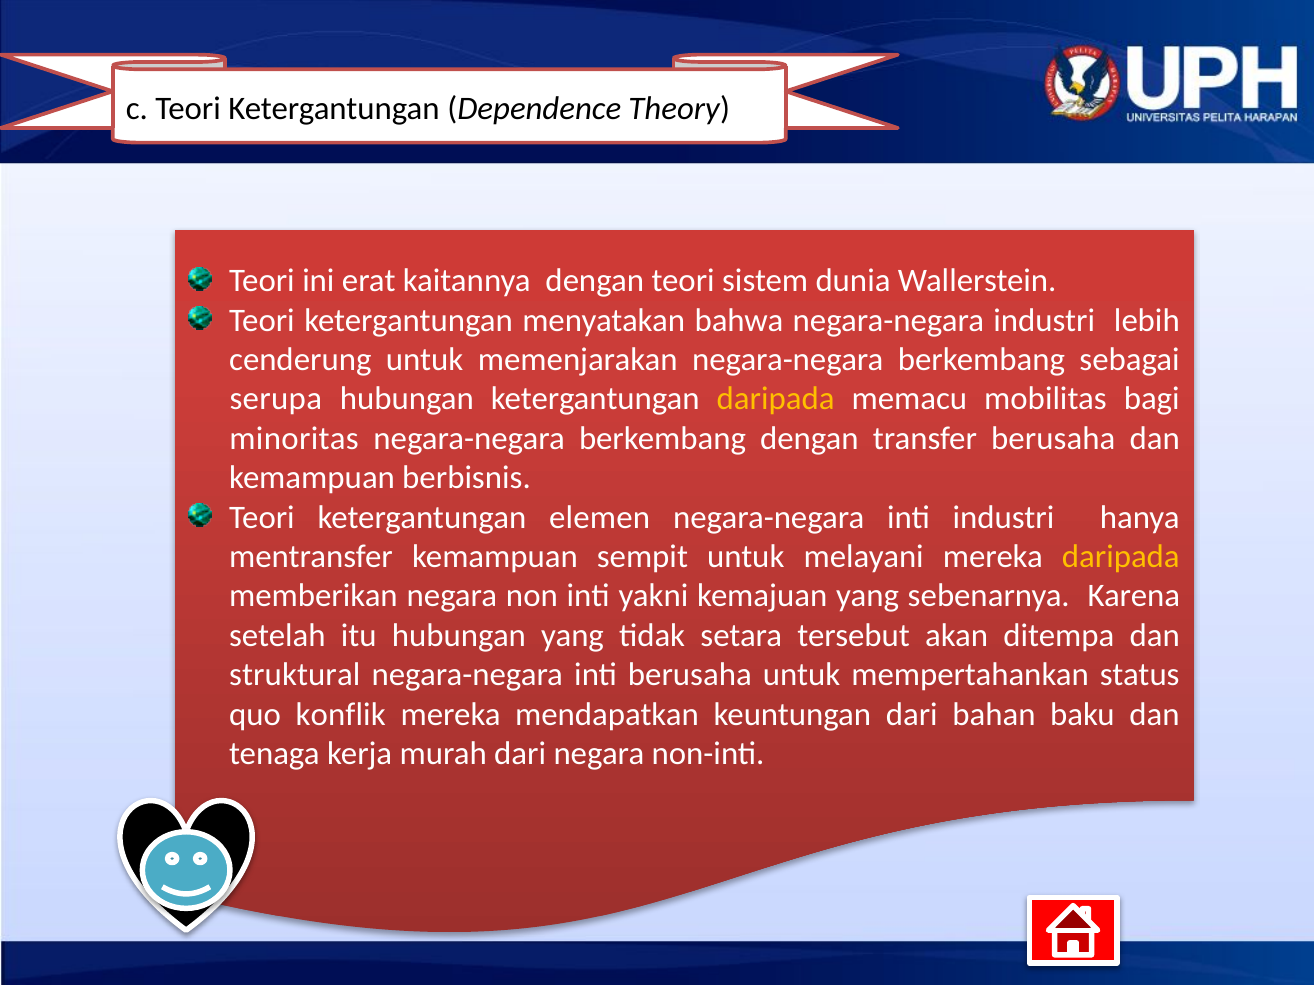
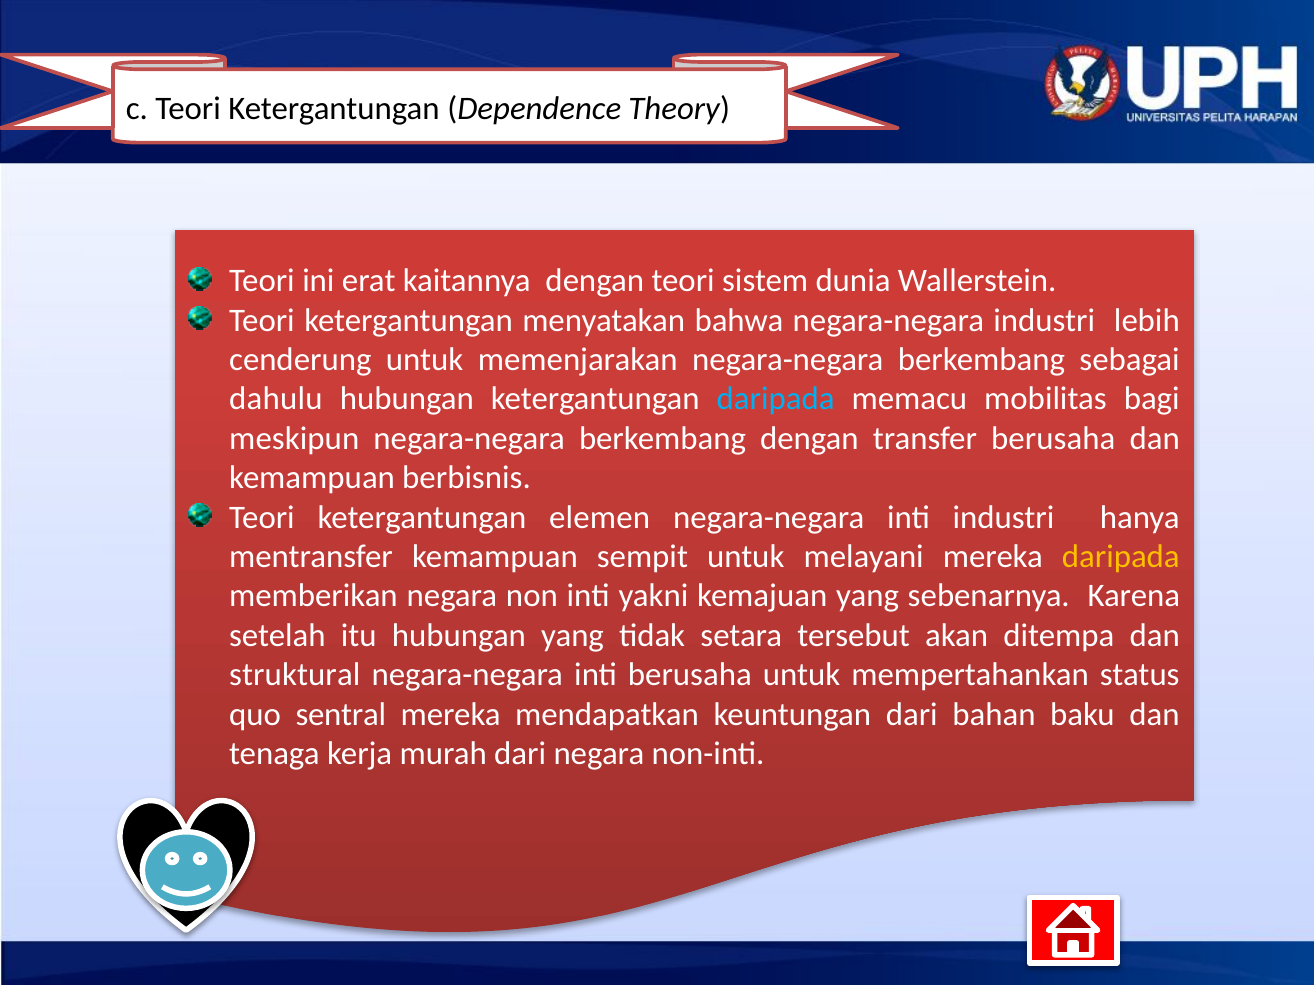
serupa: serupa -> dahulu
daripada at (776, 399) colour: yellow -> light blue
minoritas: minoritas -> meskipun
konflik: konflik -> sentral
